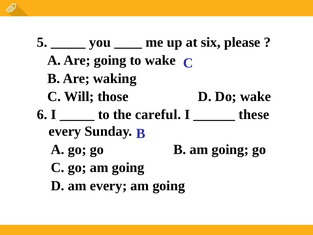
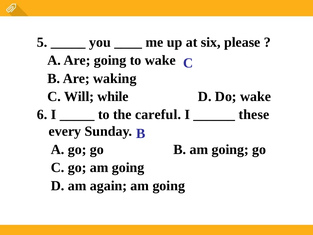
those: those -> while
am every: every -> again
